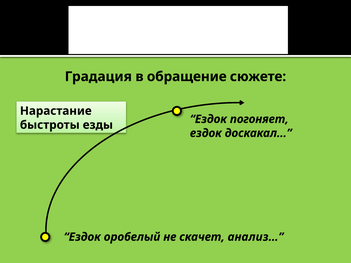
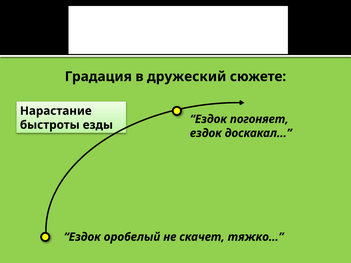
обращение: обращение -> дружеский
анализ…: анализ… -> тяжко…
